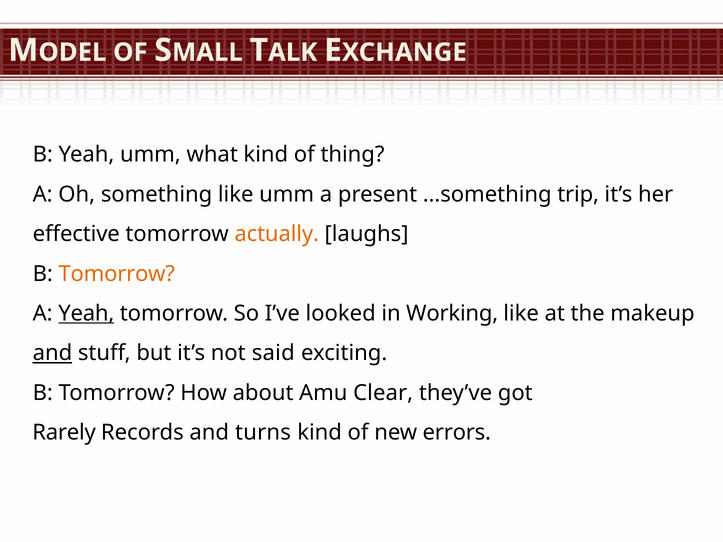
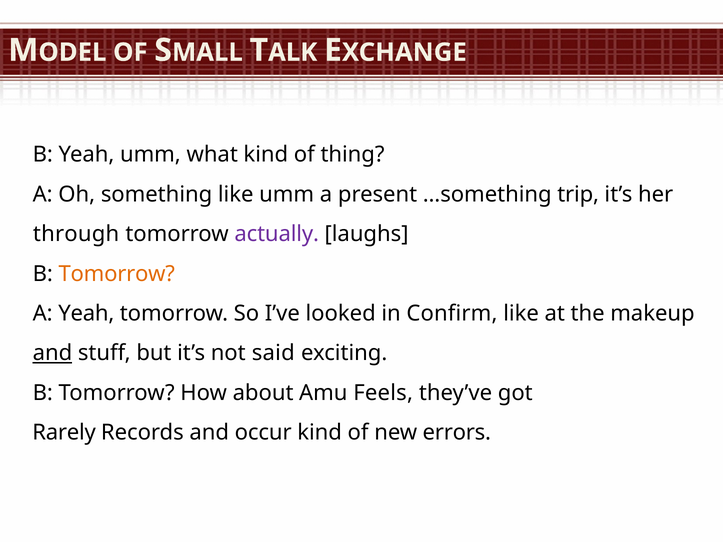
effective: effective -> through
actually colour: orange -> purple
Yeah at (86, 314) underline: present -> none
Working: Working -> Confirm
Clear: Clear -> Feels
turns: turns -> occur
